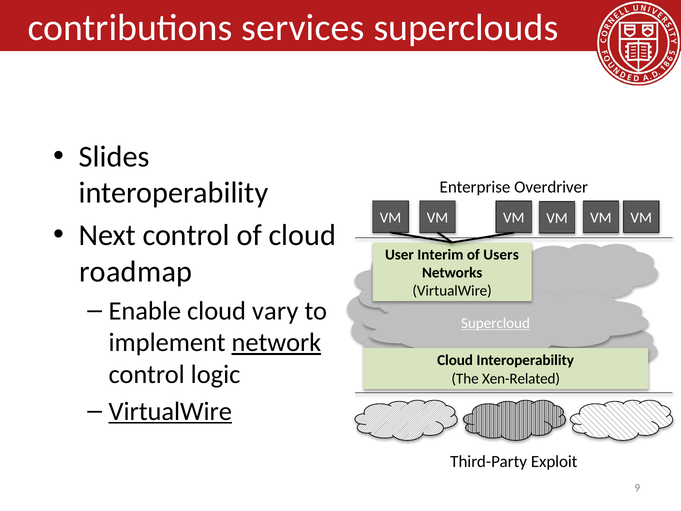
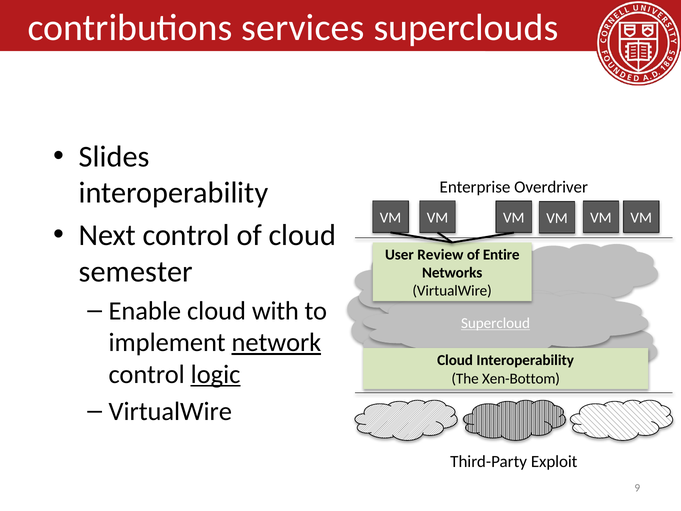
Interim: Interim -> Review
Users: Users -> Entire
roadmap: roadmap -> semester
vary: vary -> with
logic underline: none -> present
Xen-Related: Xen-Related -> Xen-Bottom
VirtualWire at (170, 411) underline: present -> none
